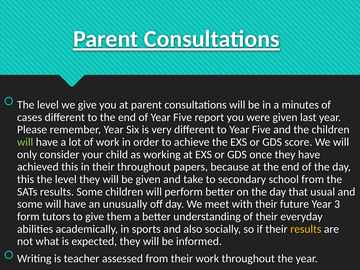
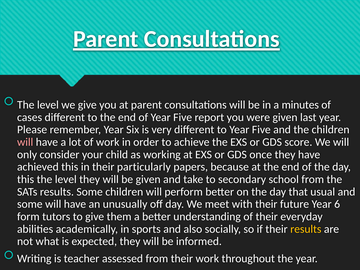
will at (25, 142) colour: light green -> pink
their throughout: throughout -> particularly
3: 3 -> 6
